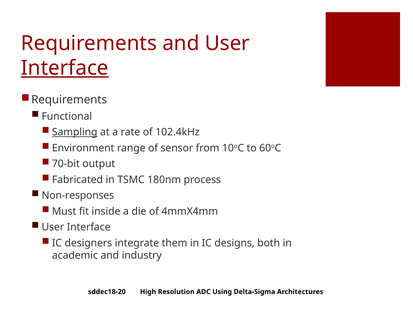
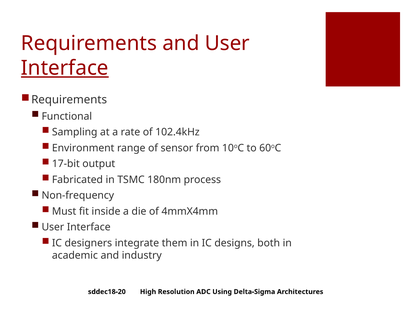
Sampling underline: present -> none
70-bit: 70-bit -> 17-bit
Non-responses: Non-responses -> Non-frequency
